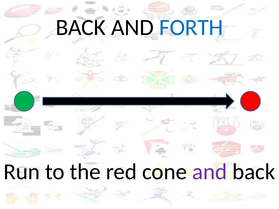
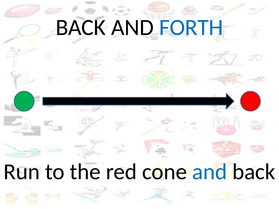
and at (210, 172) colour: purple -> blue
